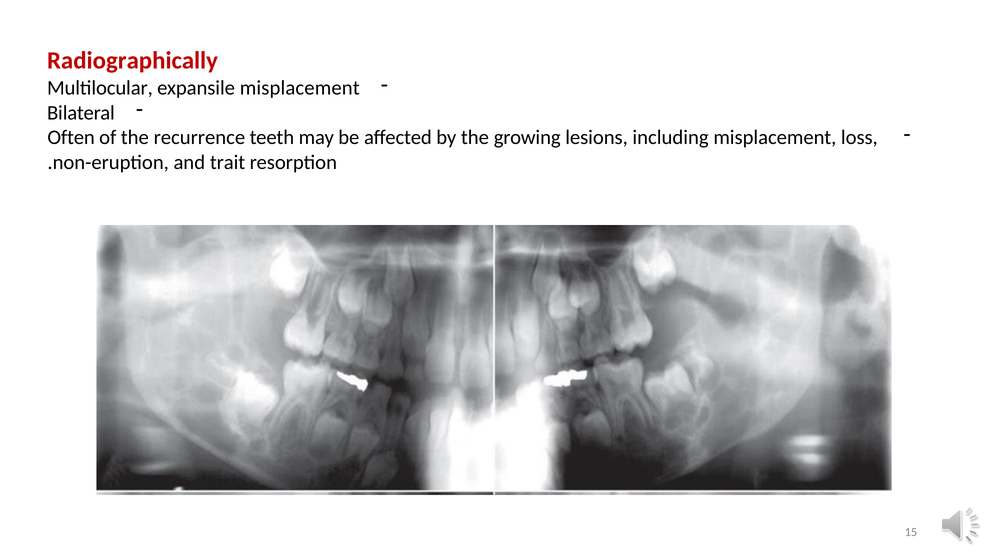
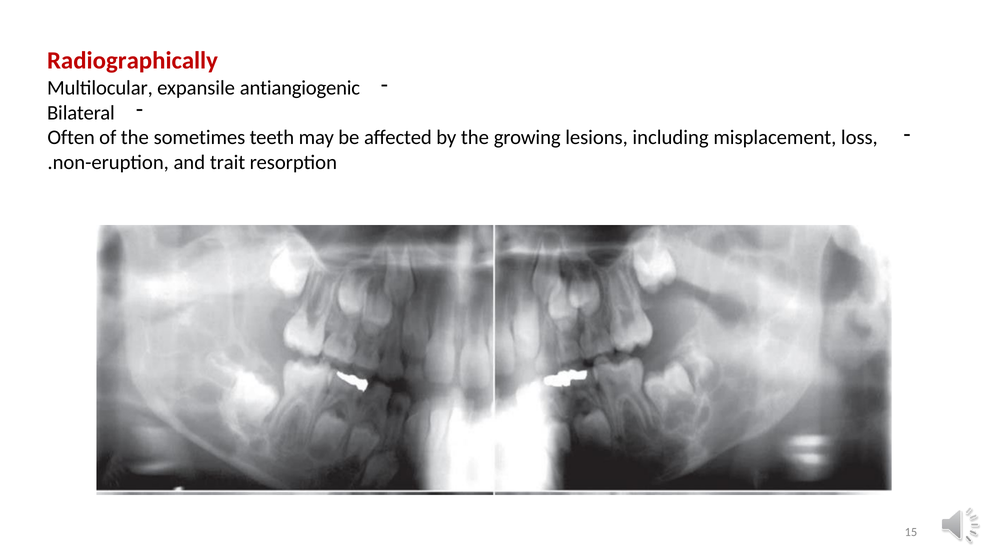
expansile misplacement: misplacement -> antiangiogenic
recurrence: recurrence -> sometimes
